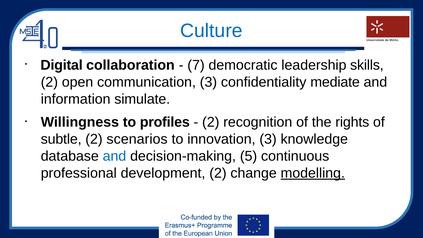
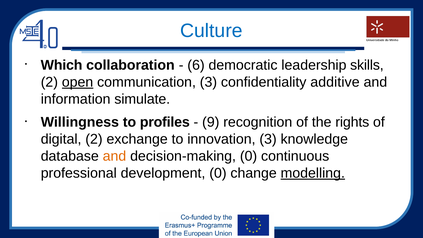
Digital: Digital -> Which
7: 7 -> 6
open underline: none -> present
mediate: mediate -> additive
2 at (211, 122): 2 -> 9
subtle: subtle -> digital
scenarios: scenarios -> exchange
and at (114, 156) colour: blue -> orange
decision-making 5: 5 -> 0
development 2: 2 -> 0
